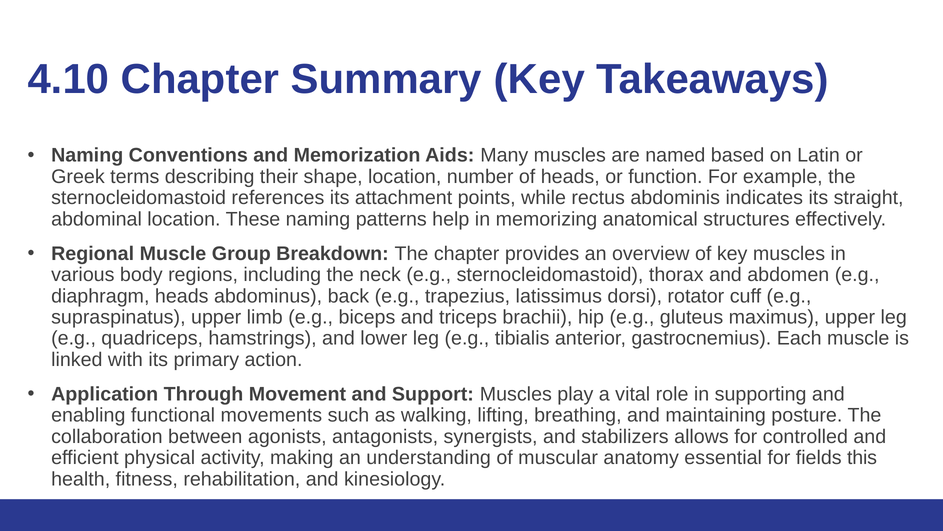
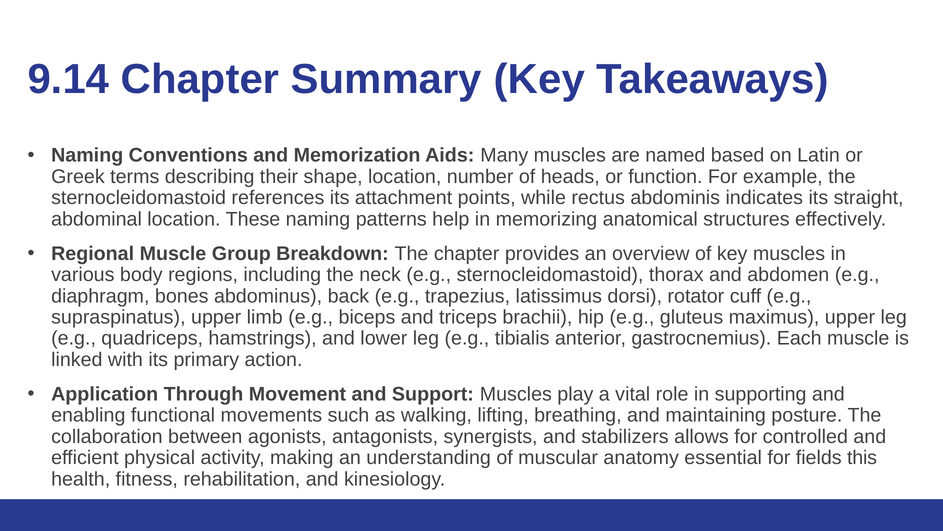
4.10: 4.10 -> 9.14
diaphragm heads: heads -> bones
